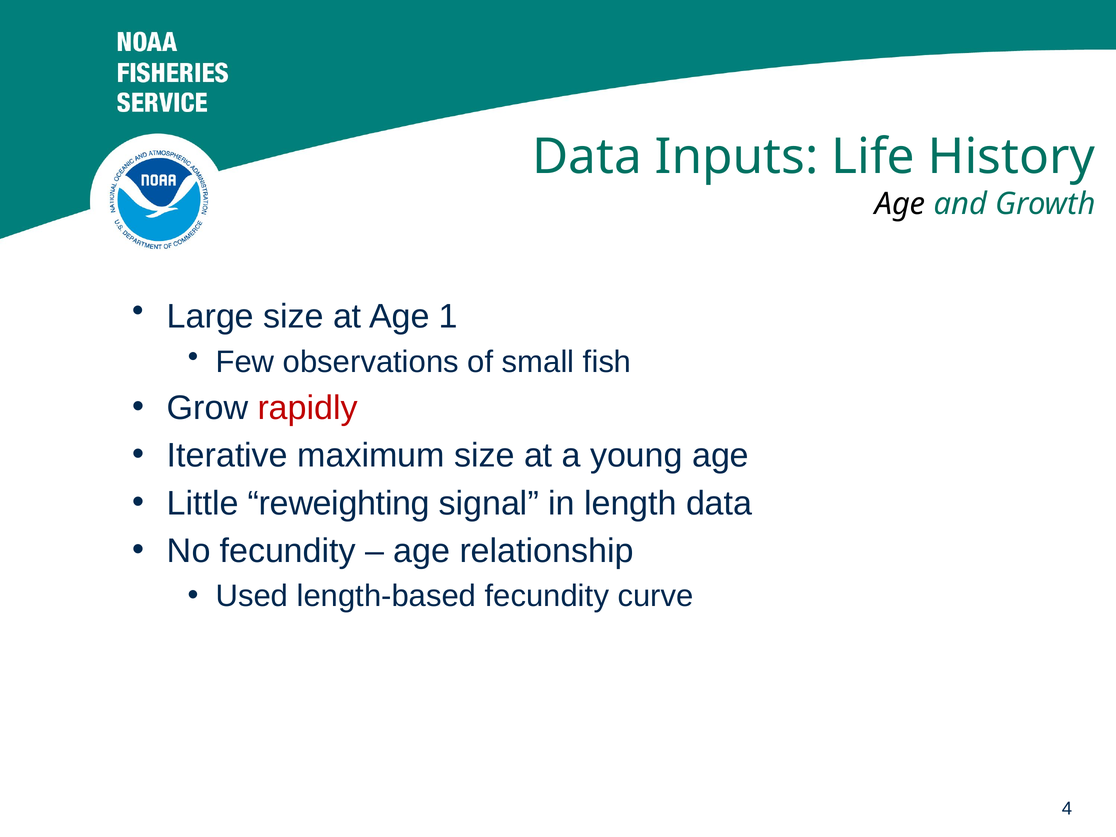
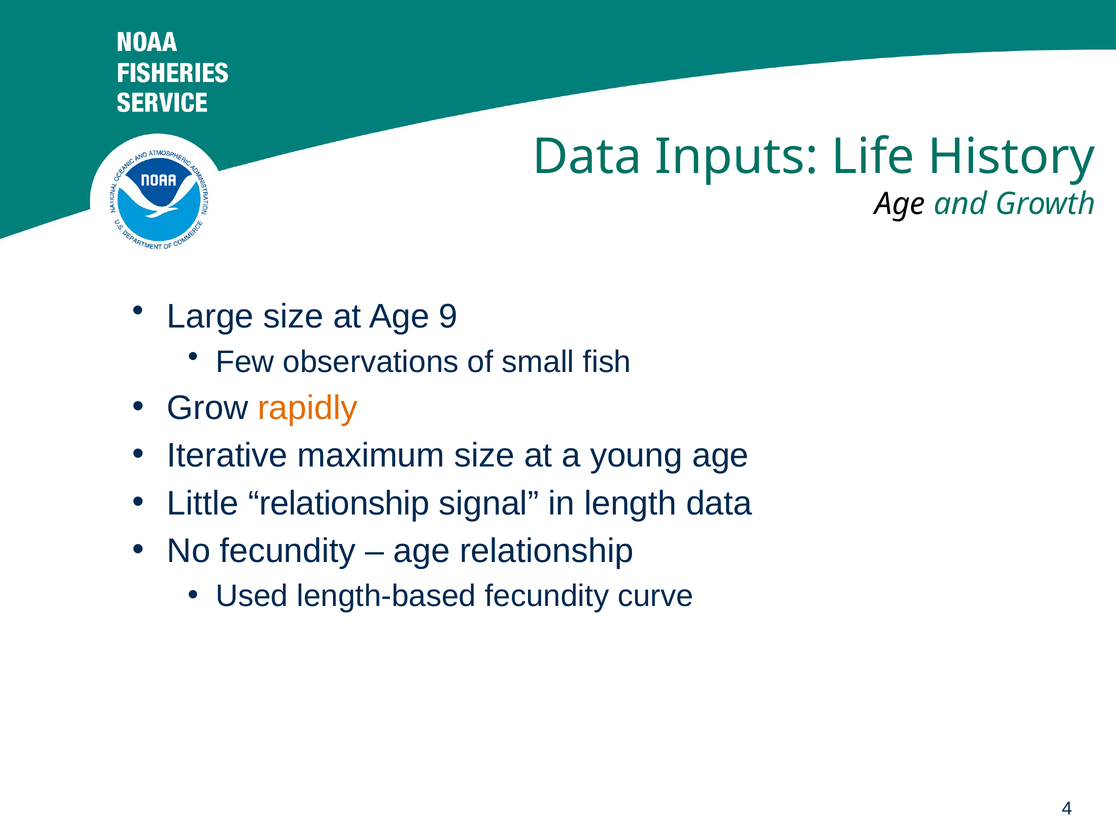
1: 1 -> 9
rapidly colour: red -> orange
Little reweighting: reweighting -> relationship
